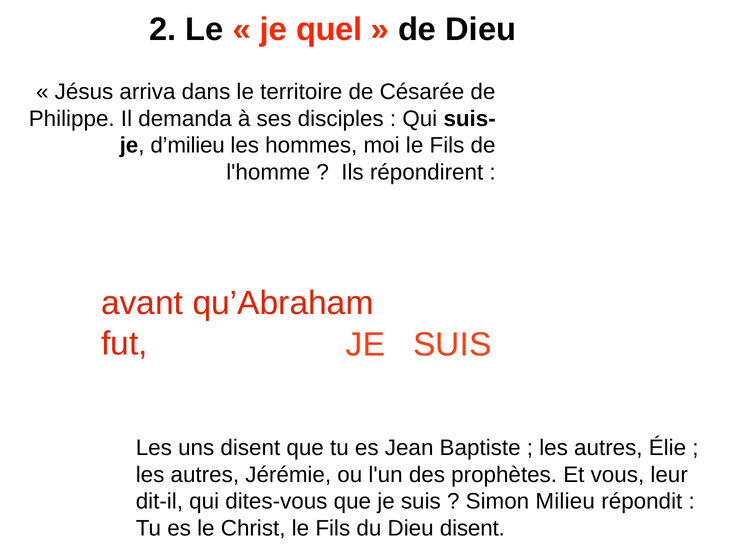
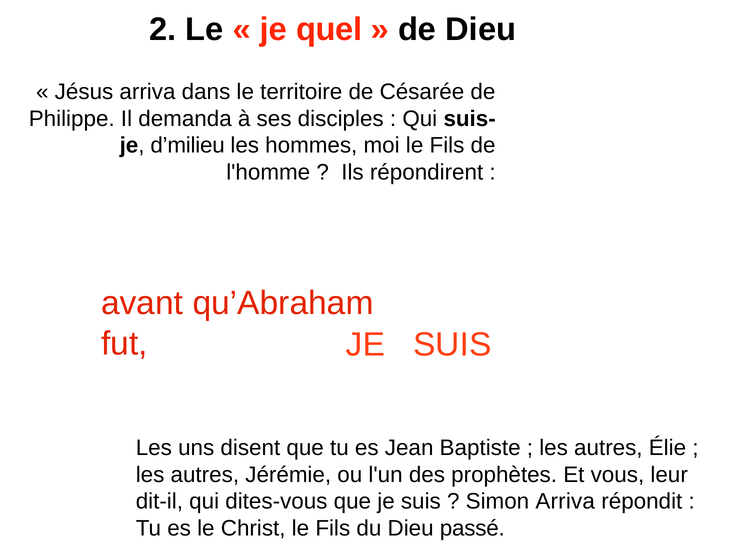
Simon Milieu: Milieu -> Arriva
Dieu disent: disent -> passé
